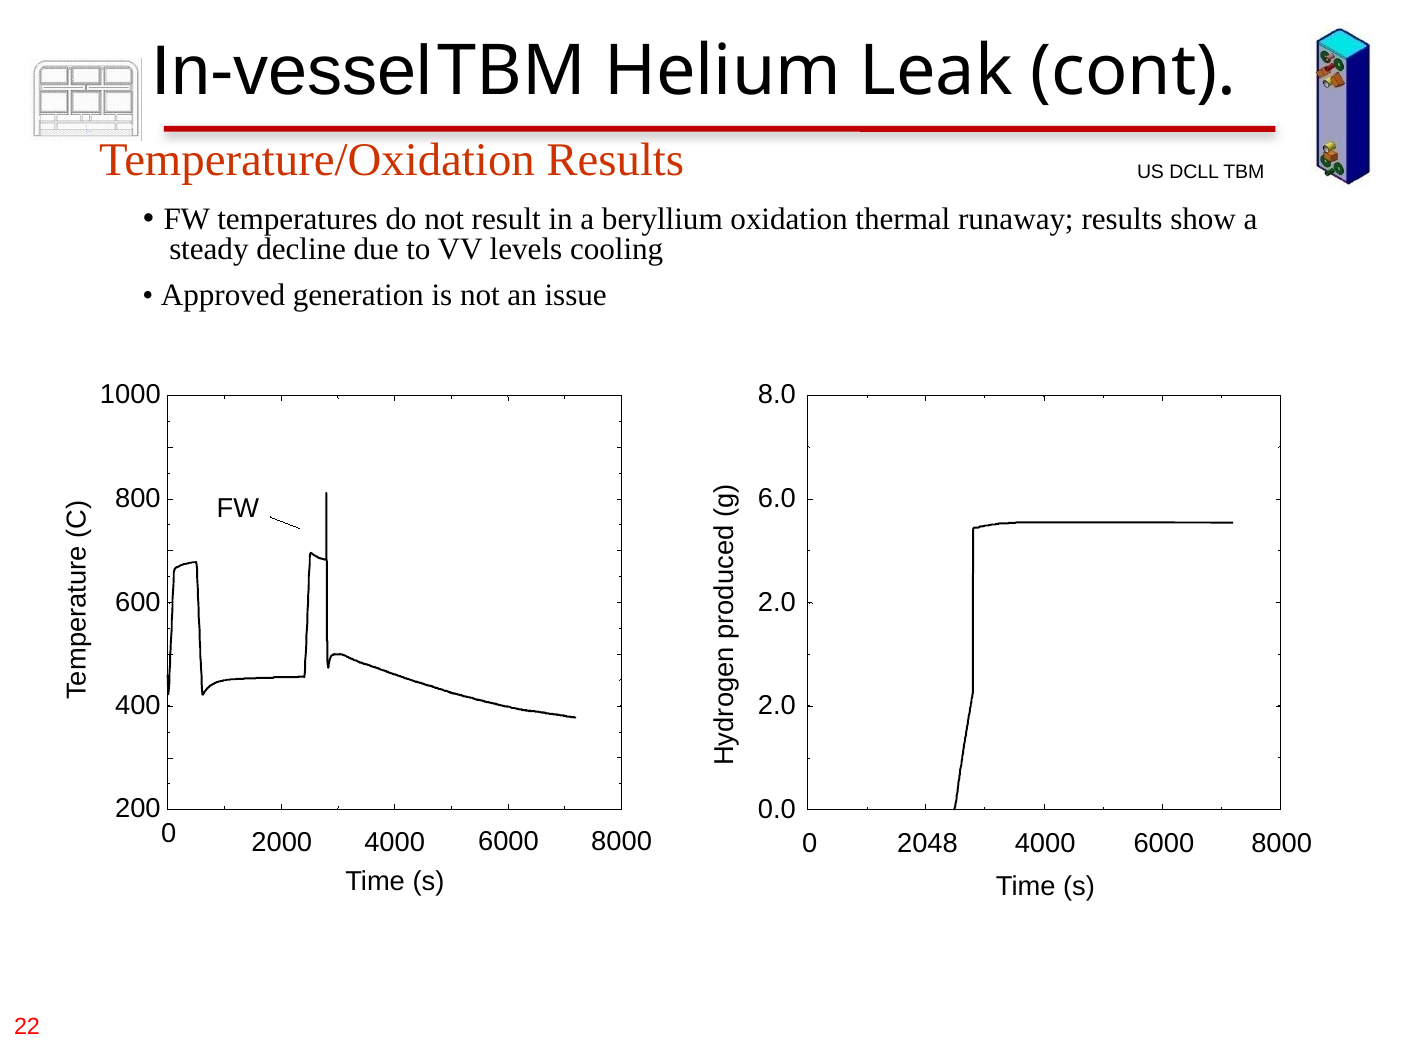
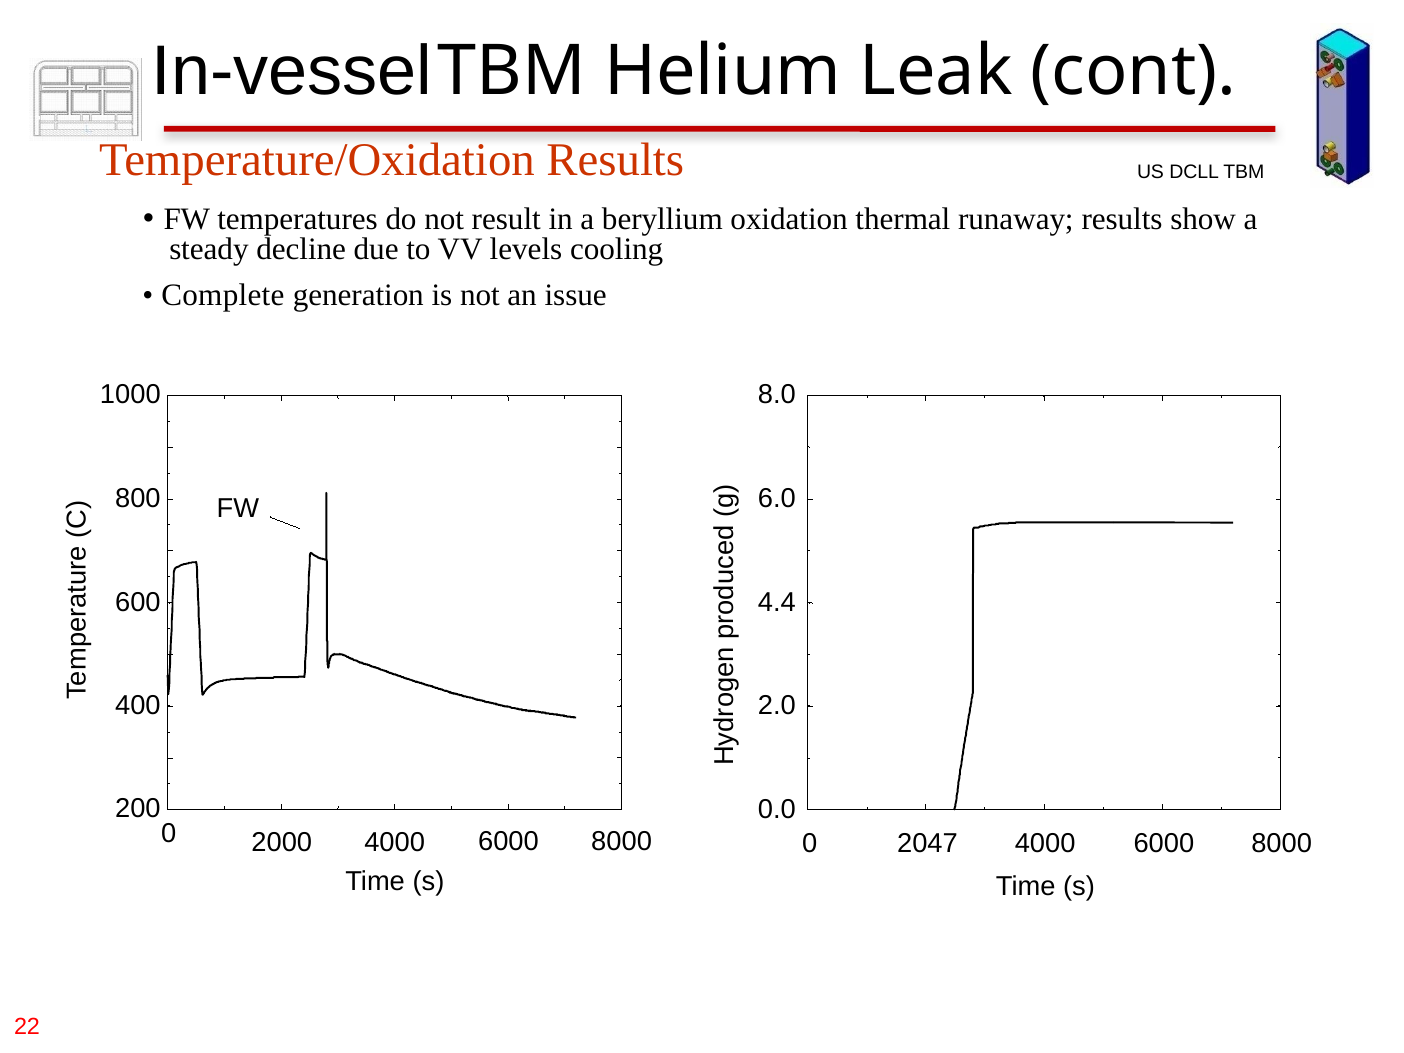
Approved: Approved -> Complete
2.0 at (777, 602): 2.0 -> 4.4
2048: 2048 -> 2047
